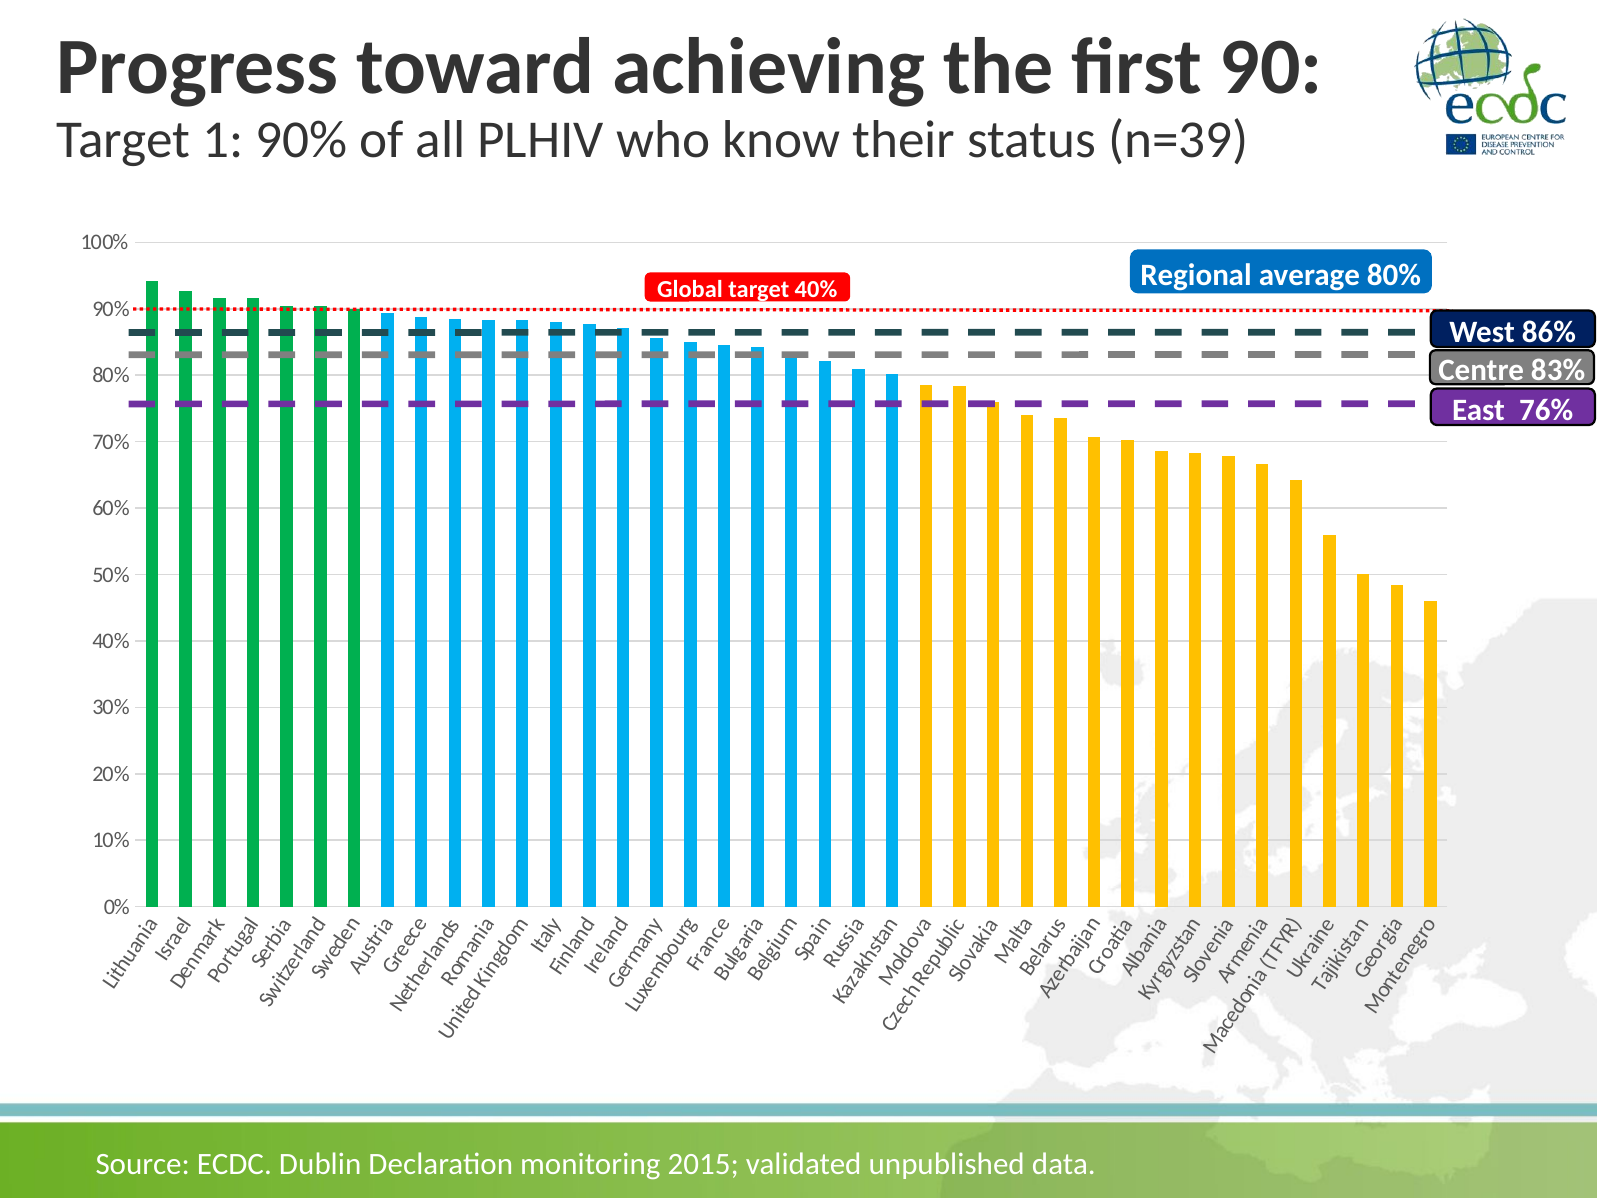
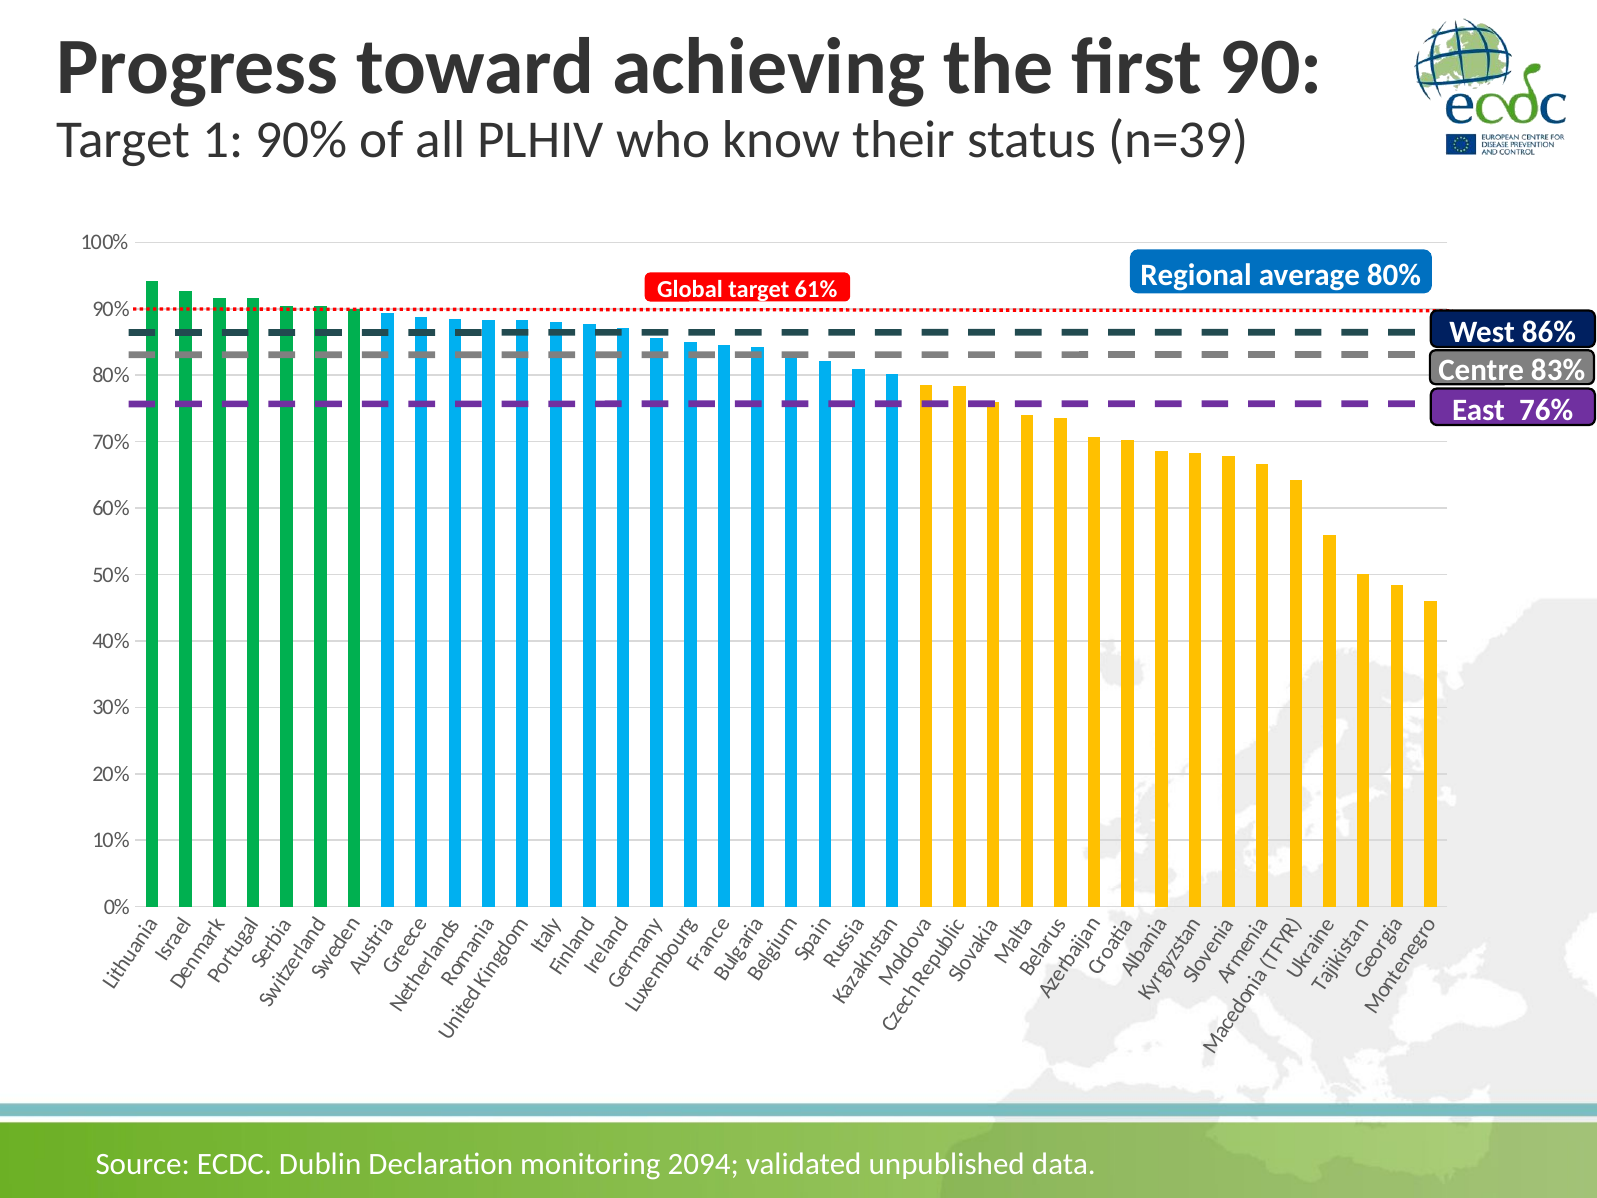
target 40%: 40% -> 61%
2015: 2015 -> 2094
